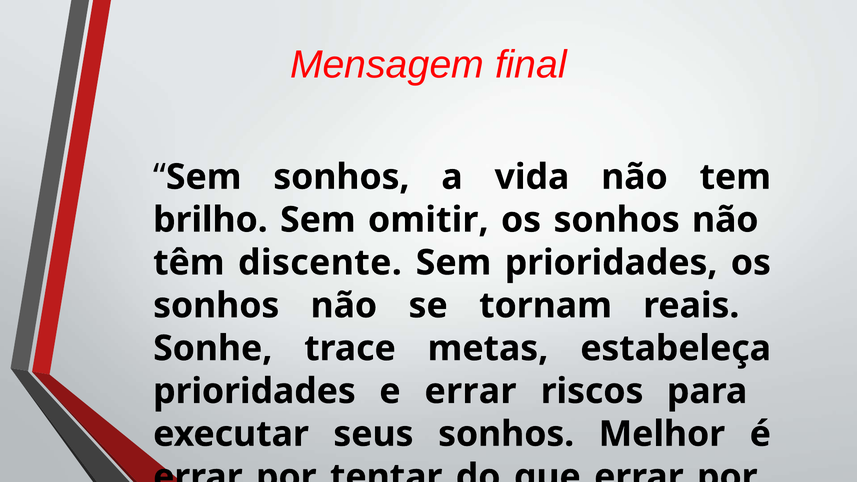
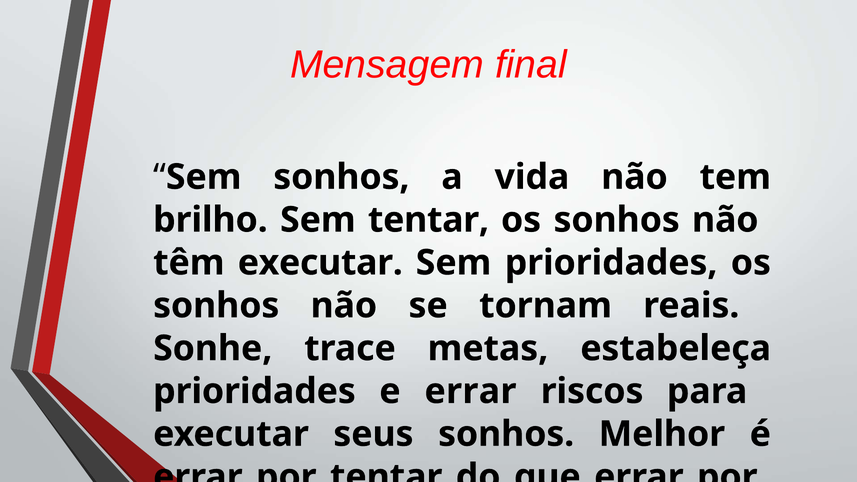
Sem omitir: omitir -> tentar
têm discente: discente -> executar
